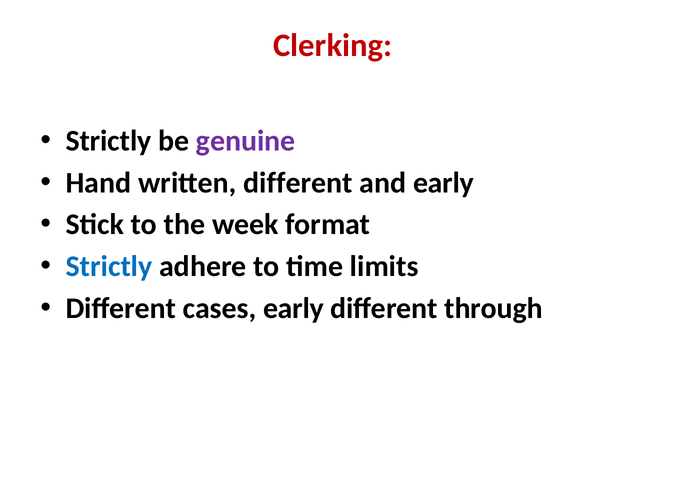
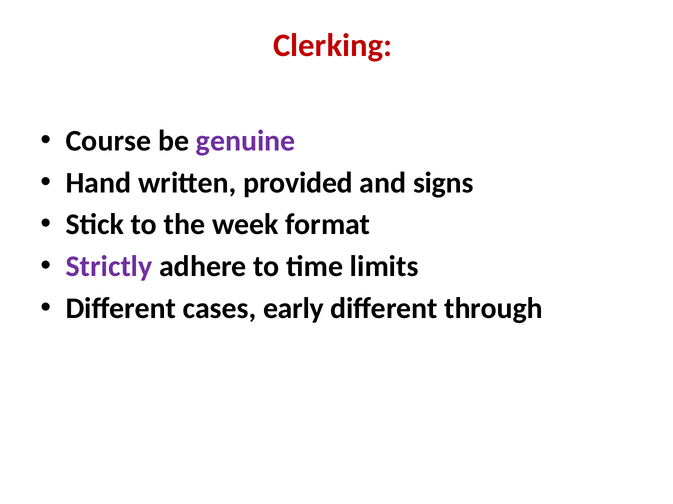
Strictly at (109, 141): Strictly -> Course
written different: different -> provided
and early: early -> signs
Strictly at (109, 267) colour: blue -> purple
